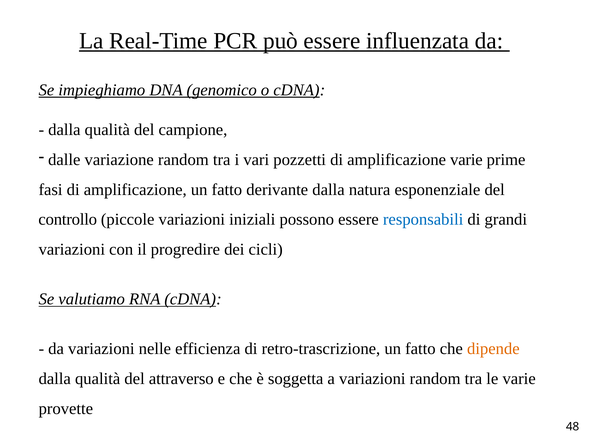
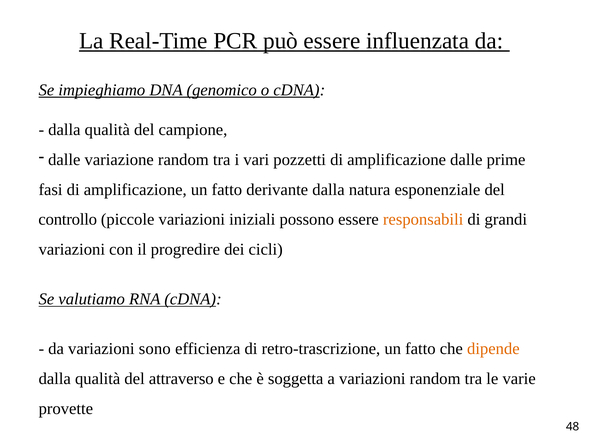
amplificazione varie: varie -> dalle
responsabili colour: blue -> orange
nelle: nelle -> sono
